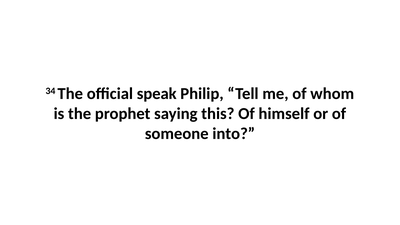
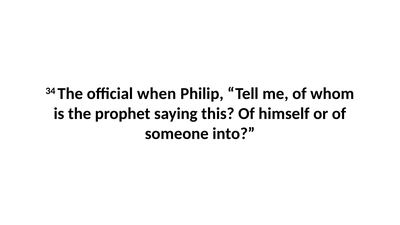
speak: speak -> when
